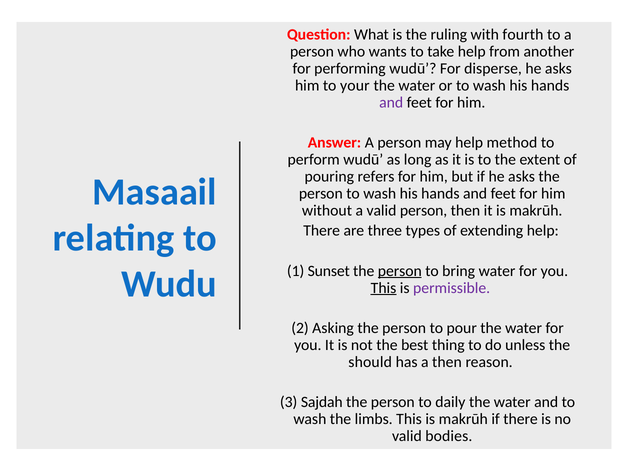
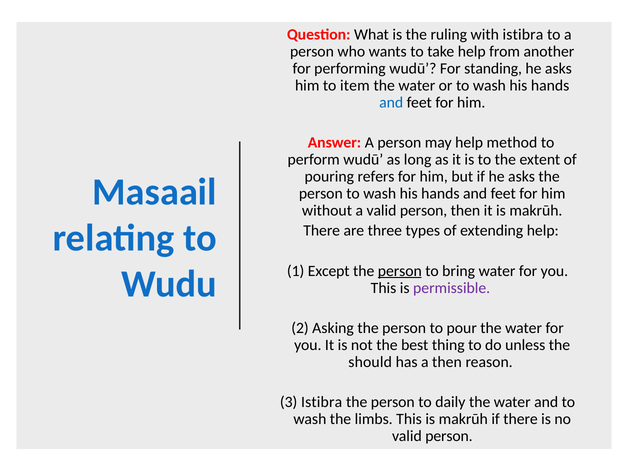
with fourth: fourth -> istibra
disperse: disperse -> standing
your: your -> item
and at (391, 103) colour: purple -> blue
Sunset: Sunset -> Except
This at (384, 288) underline: present -> none
3 Sajdah: Sajdah -> Istibra
bodies at (449, 436): bodies -> person
